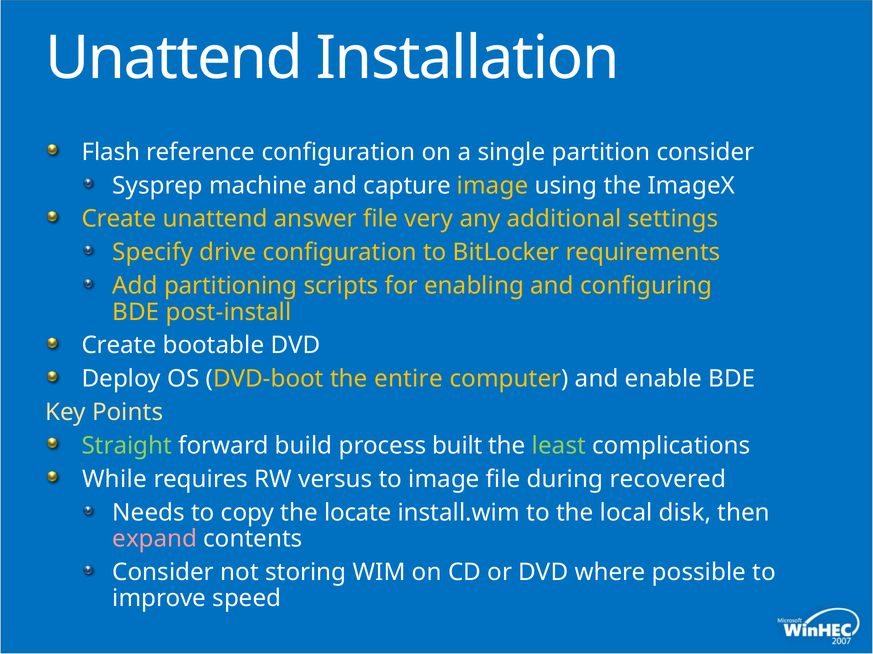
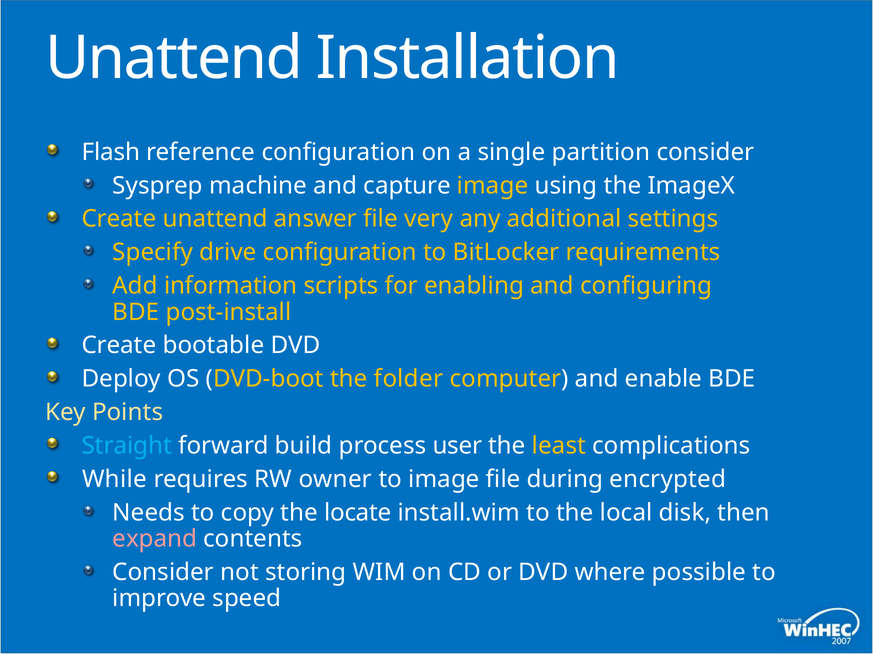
partitioning: partitioning -> information
entire: entire -> folder
Straight colour: light green -> light blue
built: built -> user
least colour: light green -> yellow
versus: versus -> owner
recovered: recovered -> encrypted
